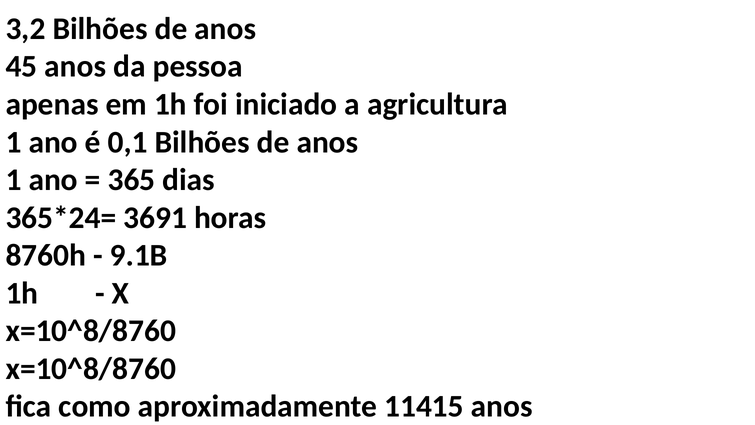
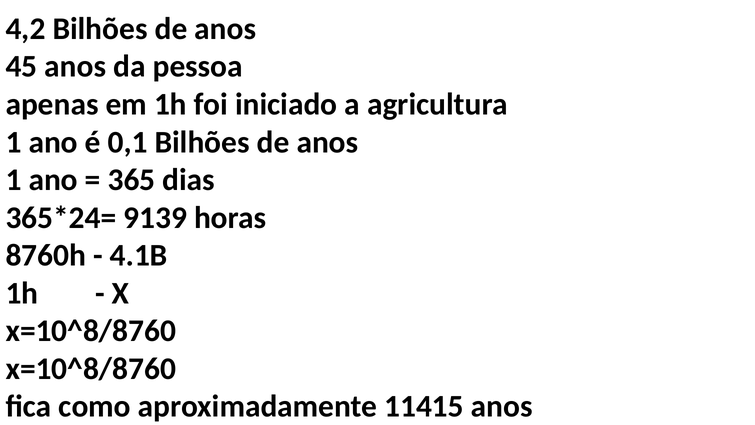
3,2: 3,2 -> 4,2
3691: 3691 -> 9139
9.1B: 9.1B -> 4.1B
